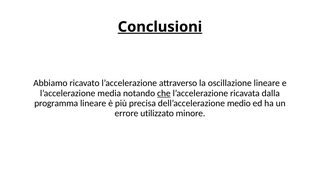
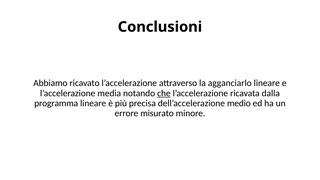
Conclusioni underline: present -> none
oscillazione: oscillazione -> agganciarlo
utilizzato: utilizzato -> misurato
